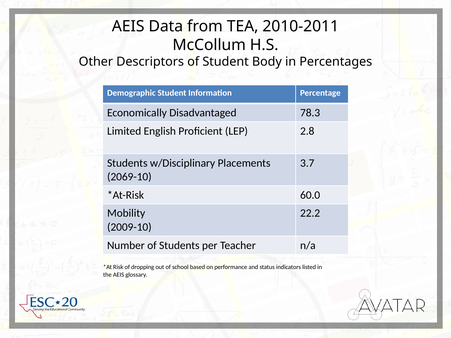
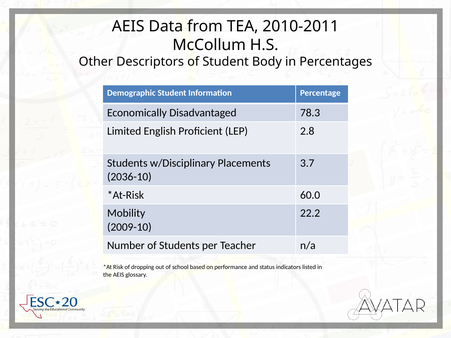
2069-10: 2069-10 -> 2036-10
